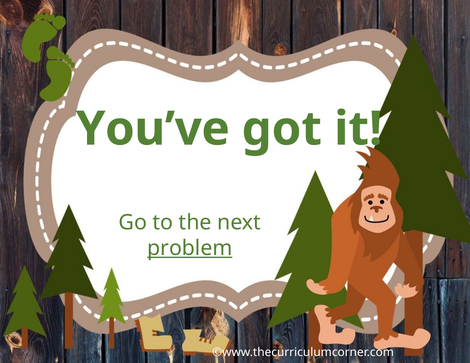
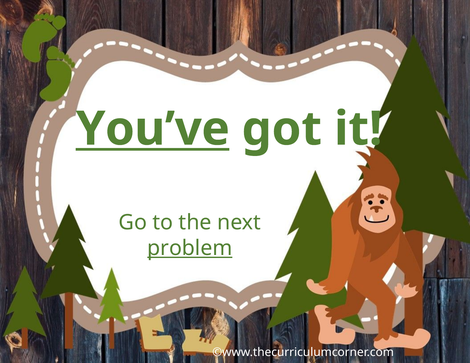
You’ve underline: none -> present
